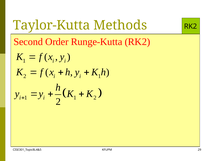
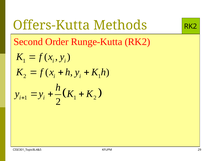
Taylor-Kutta: Taylor-Kutta -> Offers-Kutta
